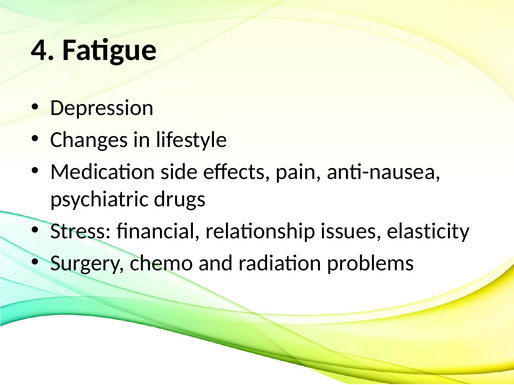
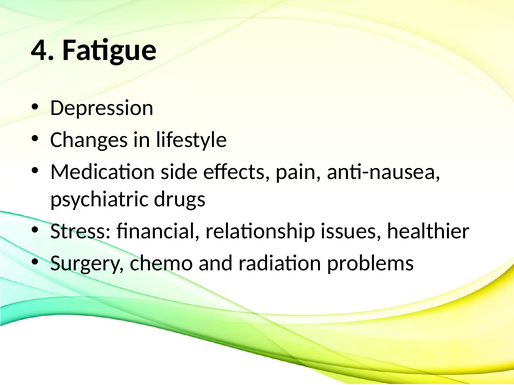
elasticity: elasticity -> healthier
